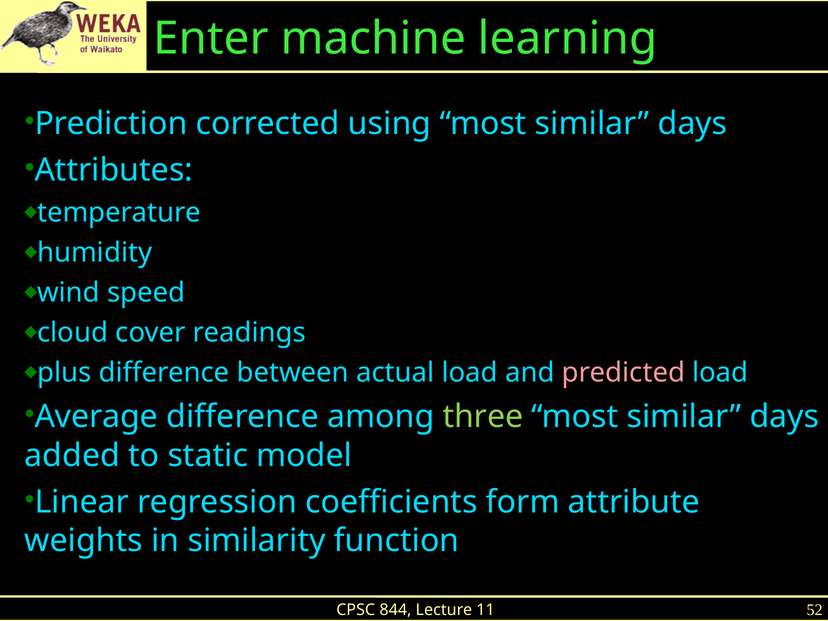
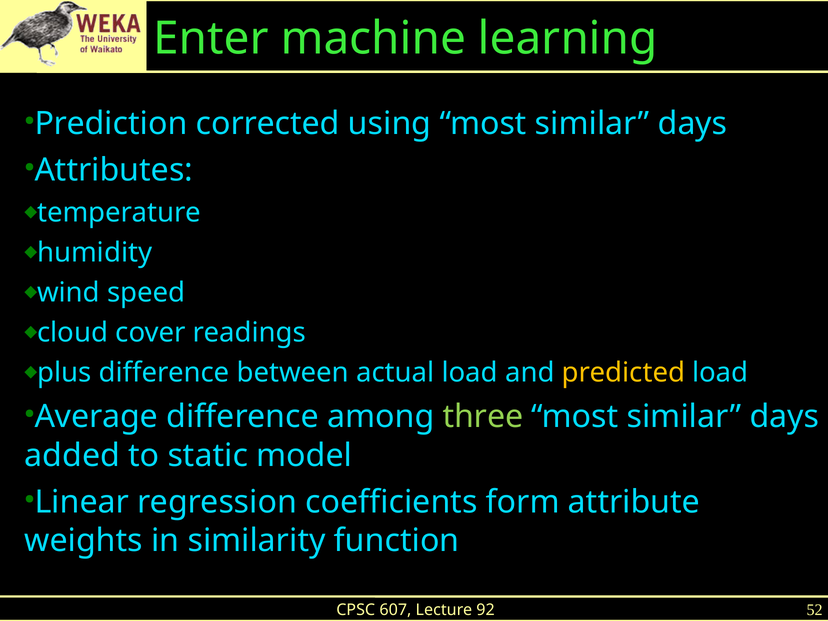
predicted colour: pink -> yellow
844: 844 -> 607
11: 11 -> 92
